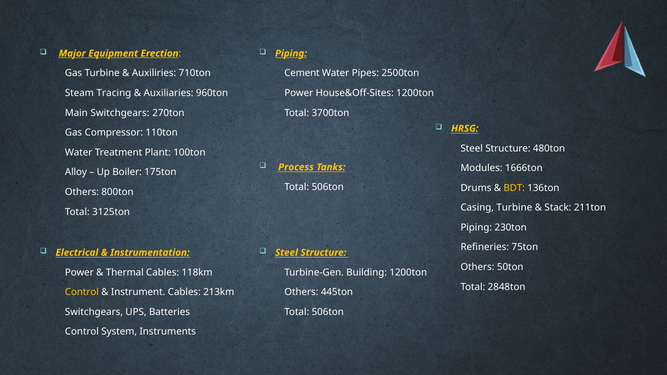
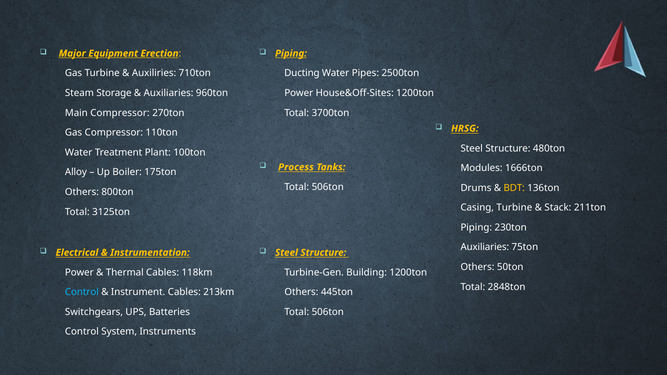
Cement: Cement -> Ducting
Tracing: Tracing -> Storage
Main Switchgears: Switchgears -> Compressor
Refineries at (485, 247): Refineries -> Auxiliaries
Control at (82, 292) colour: yellow -> light blue
